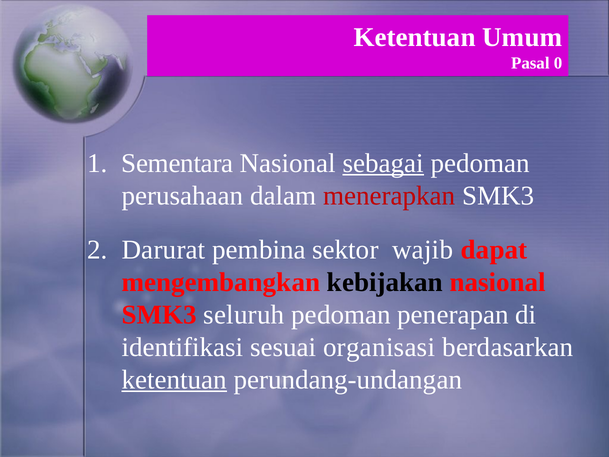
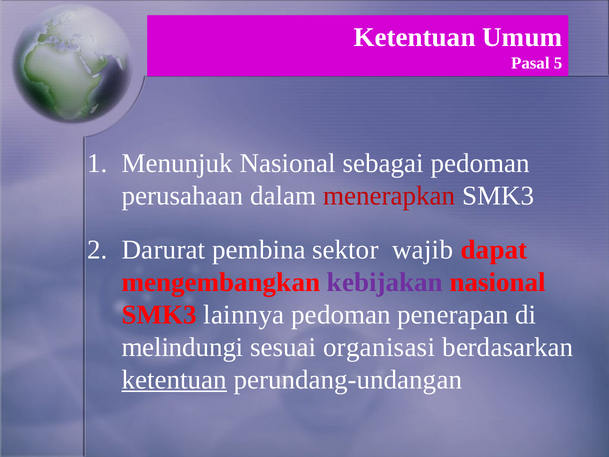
0: 0 -> 5
Sementara: Sementara -> Menunjuk
sebagai underline: present -> none
kebijakan colour: black -> purple
seluruh: seluruh -> lainnya
identifikasi: identifikasi -> melindungi
